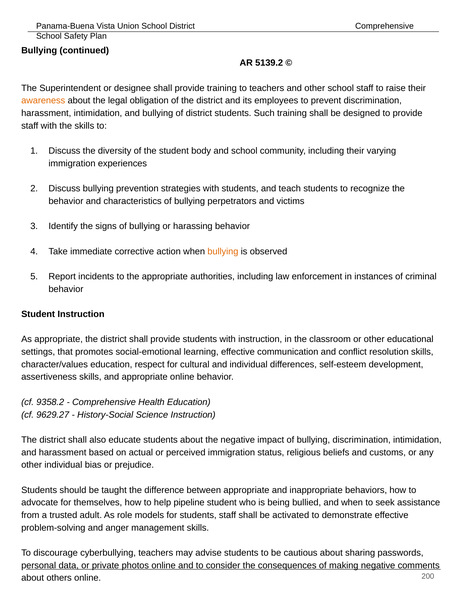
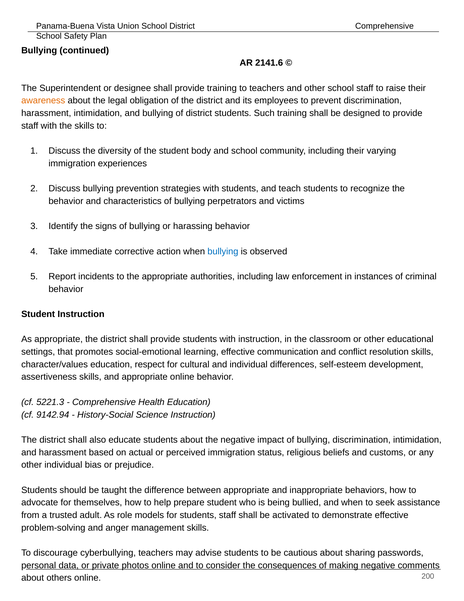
5139.2: 5139.2 -> 2141.6
bullying at (223, 251) colour: orange -> blue
9358.2: 9358.2 -> 5221.3
9629.27: 9629.27 -> 9142.94
pipeline: pipeline -> prepare
